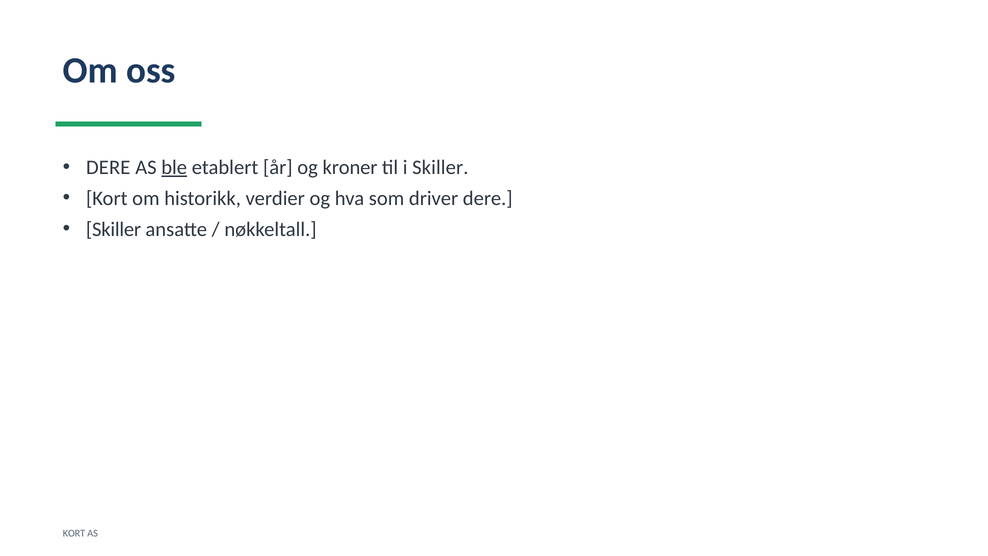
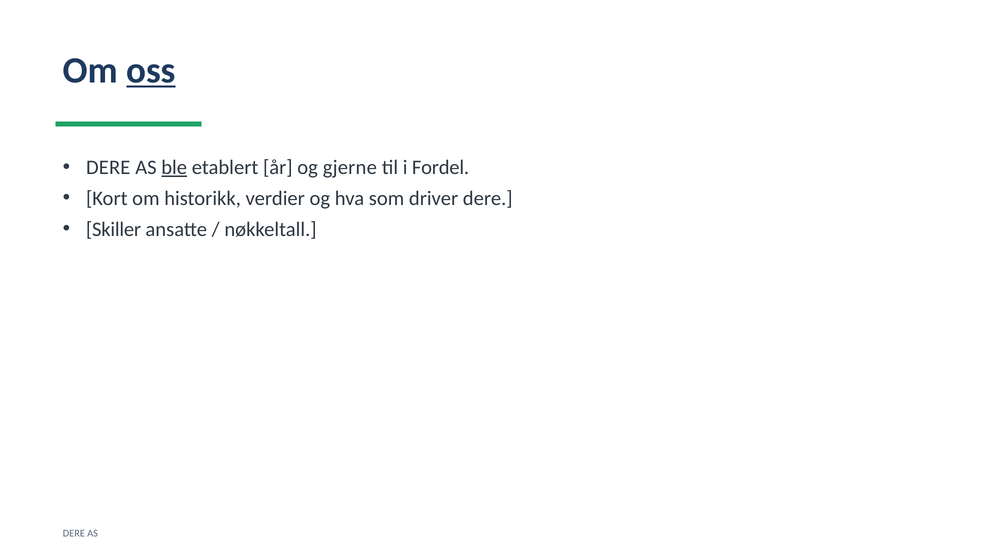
oss underline: none -> present
kroner: kroner -> gjerne
i Skiller: Skiller -> Fordel
KORT at (74, 533): KORT -> DERE
